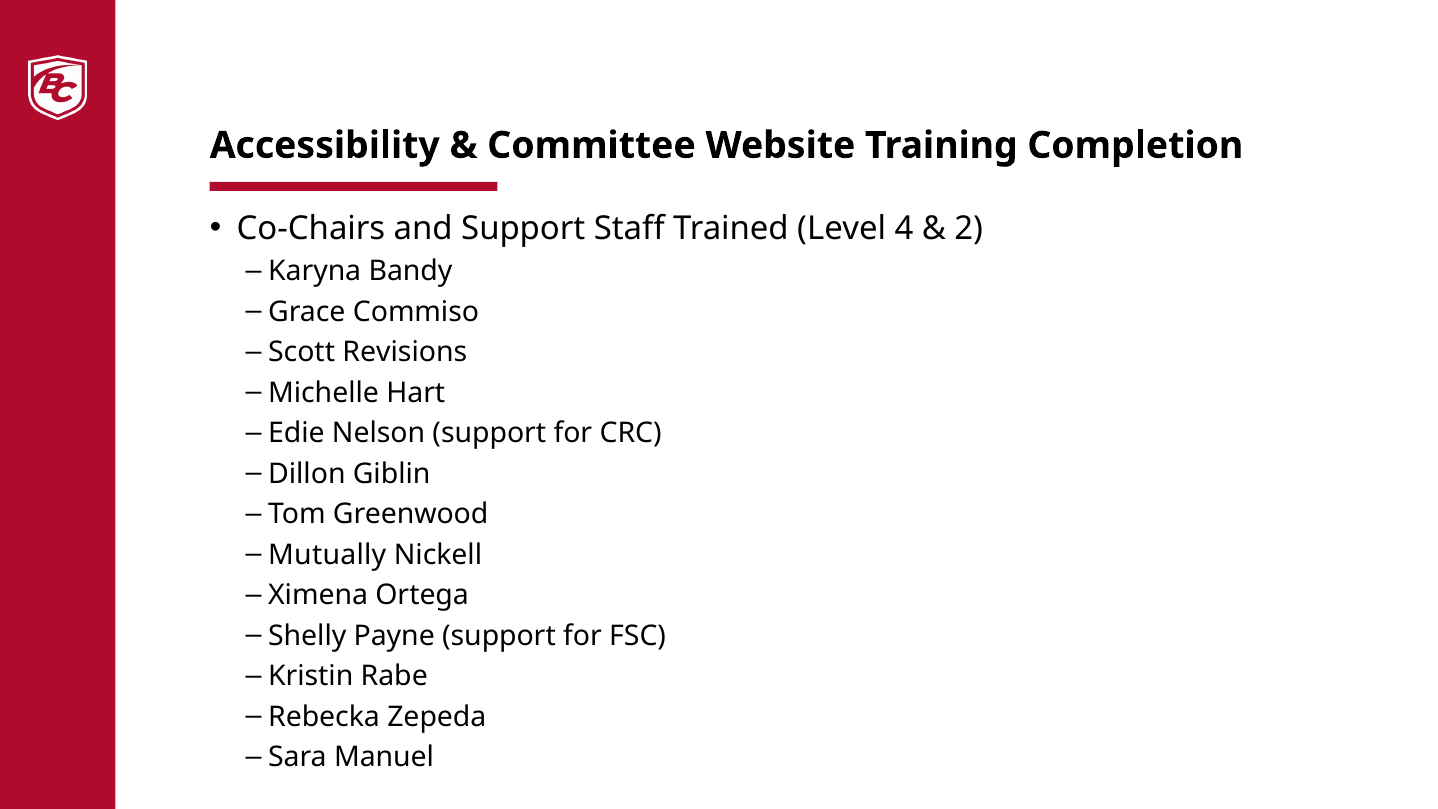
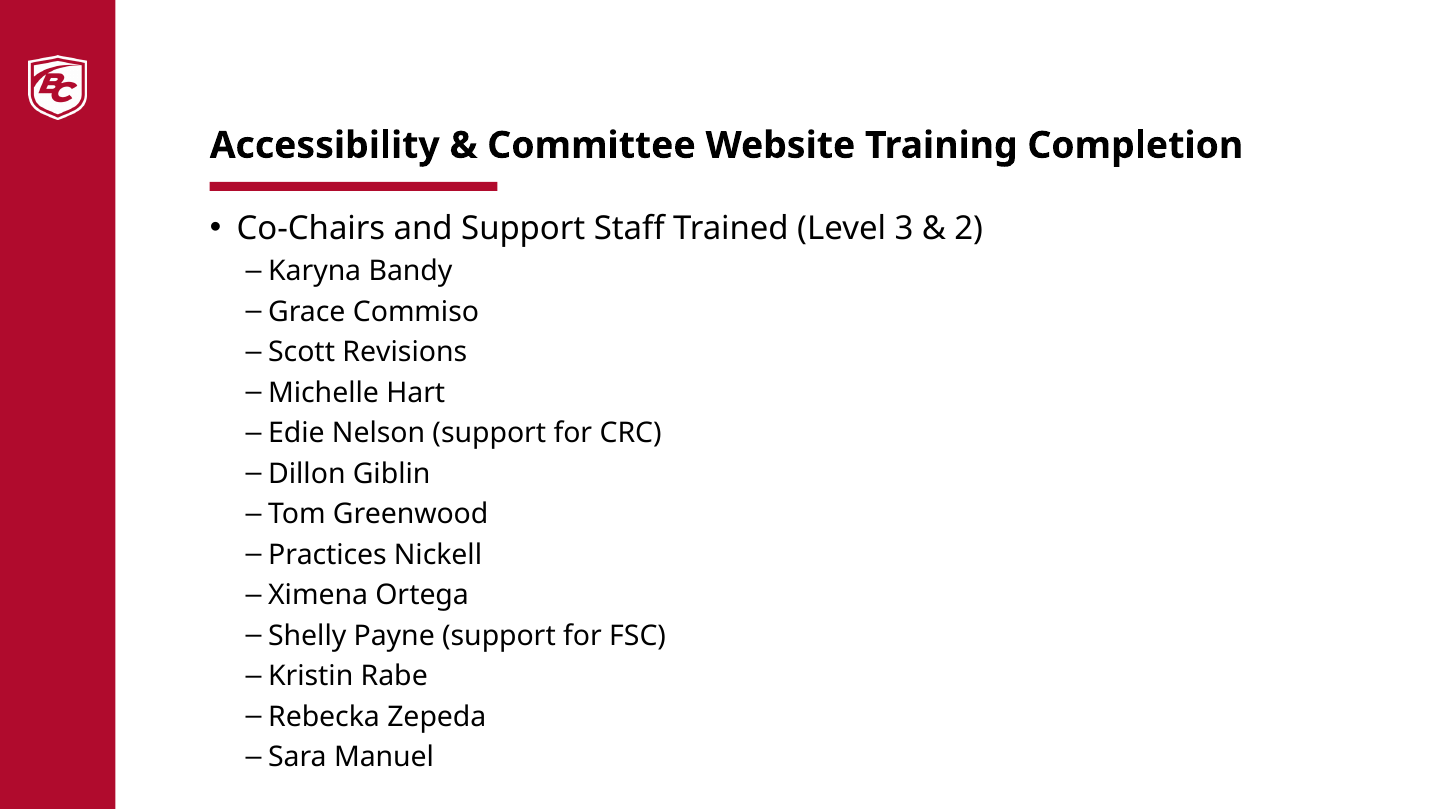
4: 4 -> 3
Mutually: Mutually -> Practices
